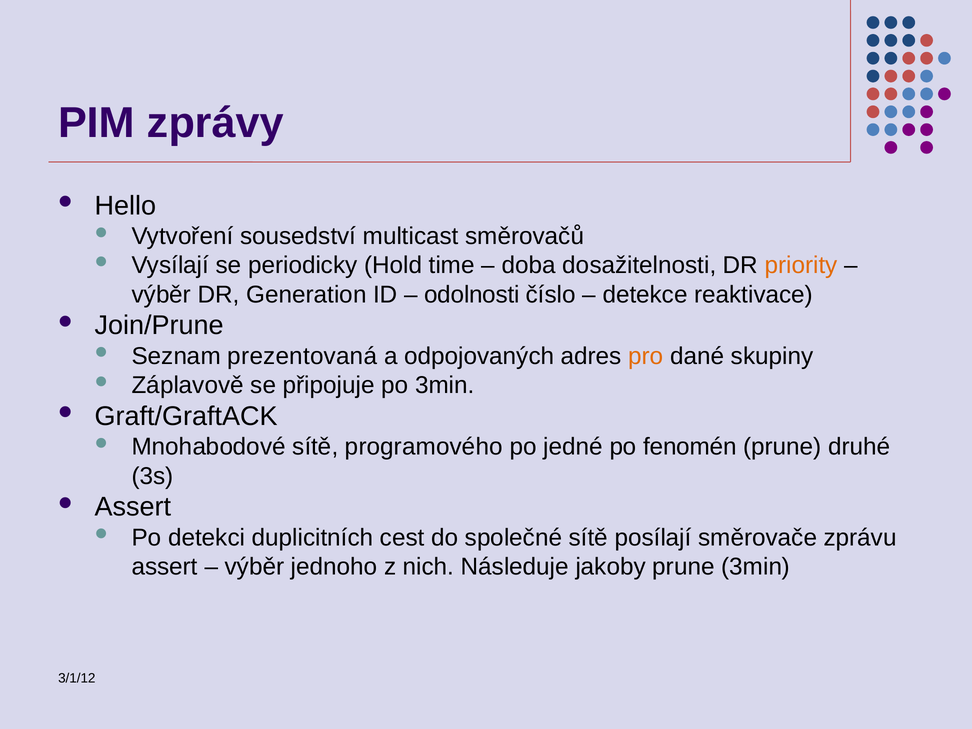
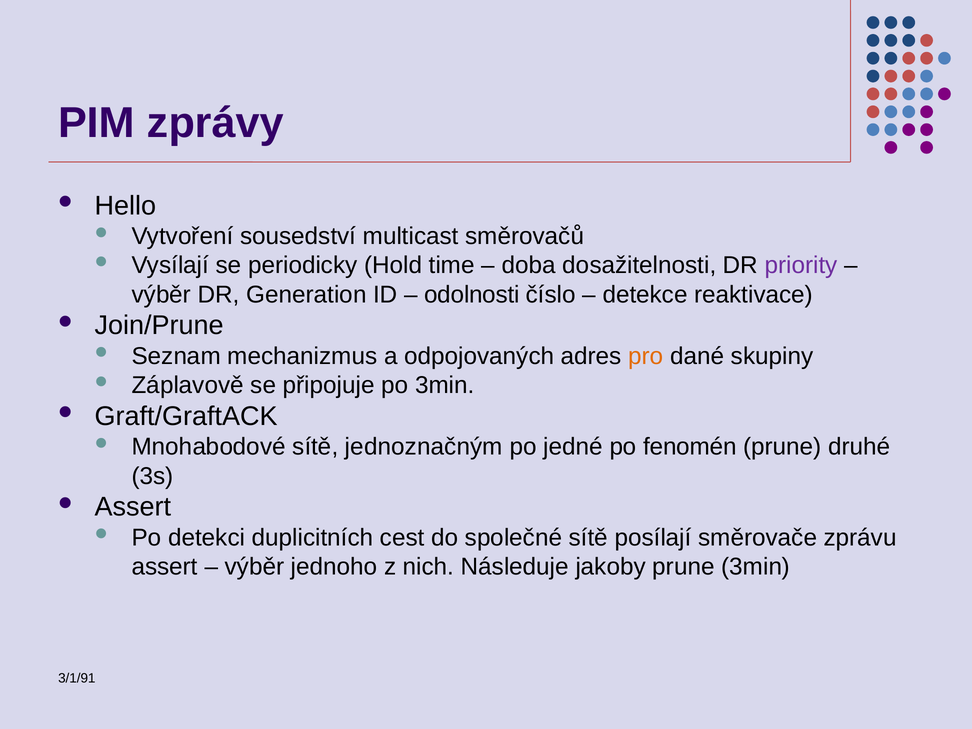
priority colour: orange -> purple
prezentovaná: prezentovaná -> mechanizmus
programového: programového -> jednoznačným
3/1/12: 3/1/12 -> 3/1/91
